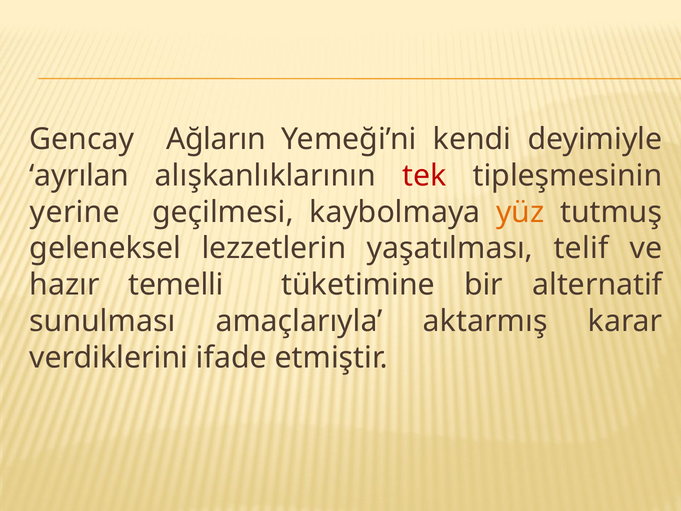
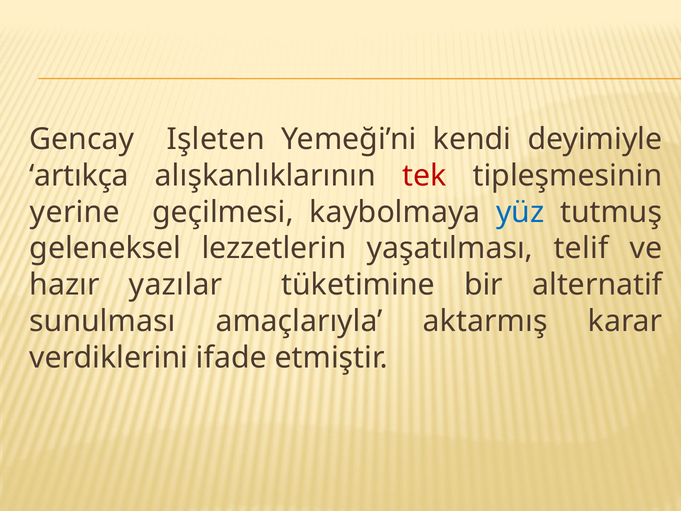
Ağların: Ağların -> Işleten
ayrılan: ayrılan -> artıkça
yüz colour: orange -> blue
temelli: temelli -> yazılar
